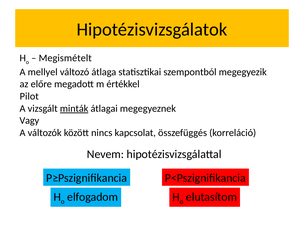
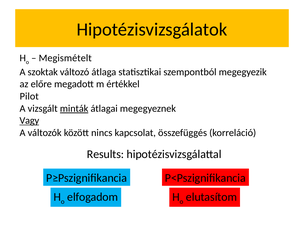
mellyel: mellyel -> szoktak
Vagy underline: none -> present
Nevem: Nevem -> Results
